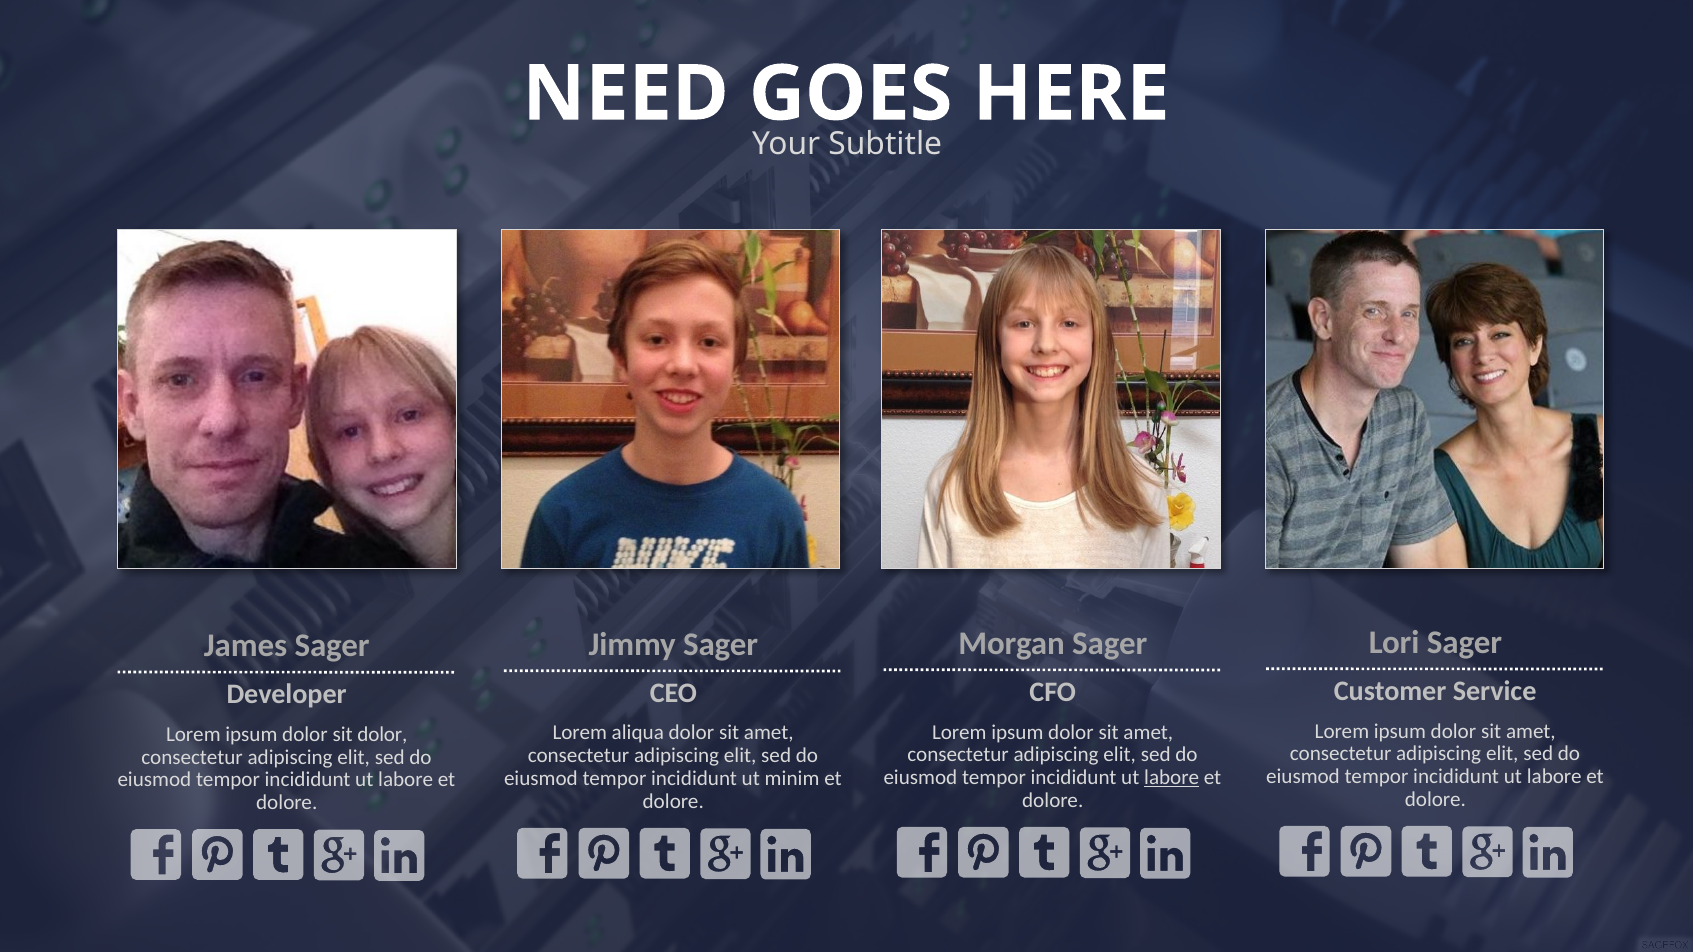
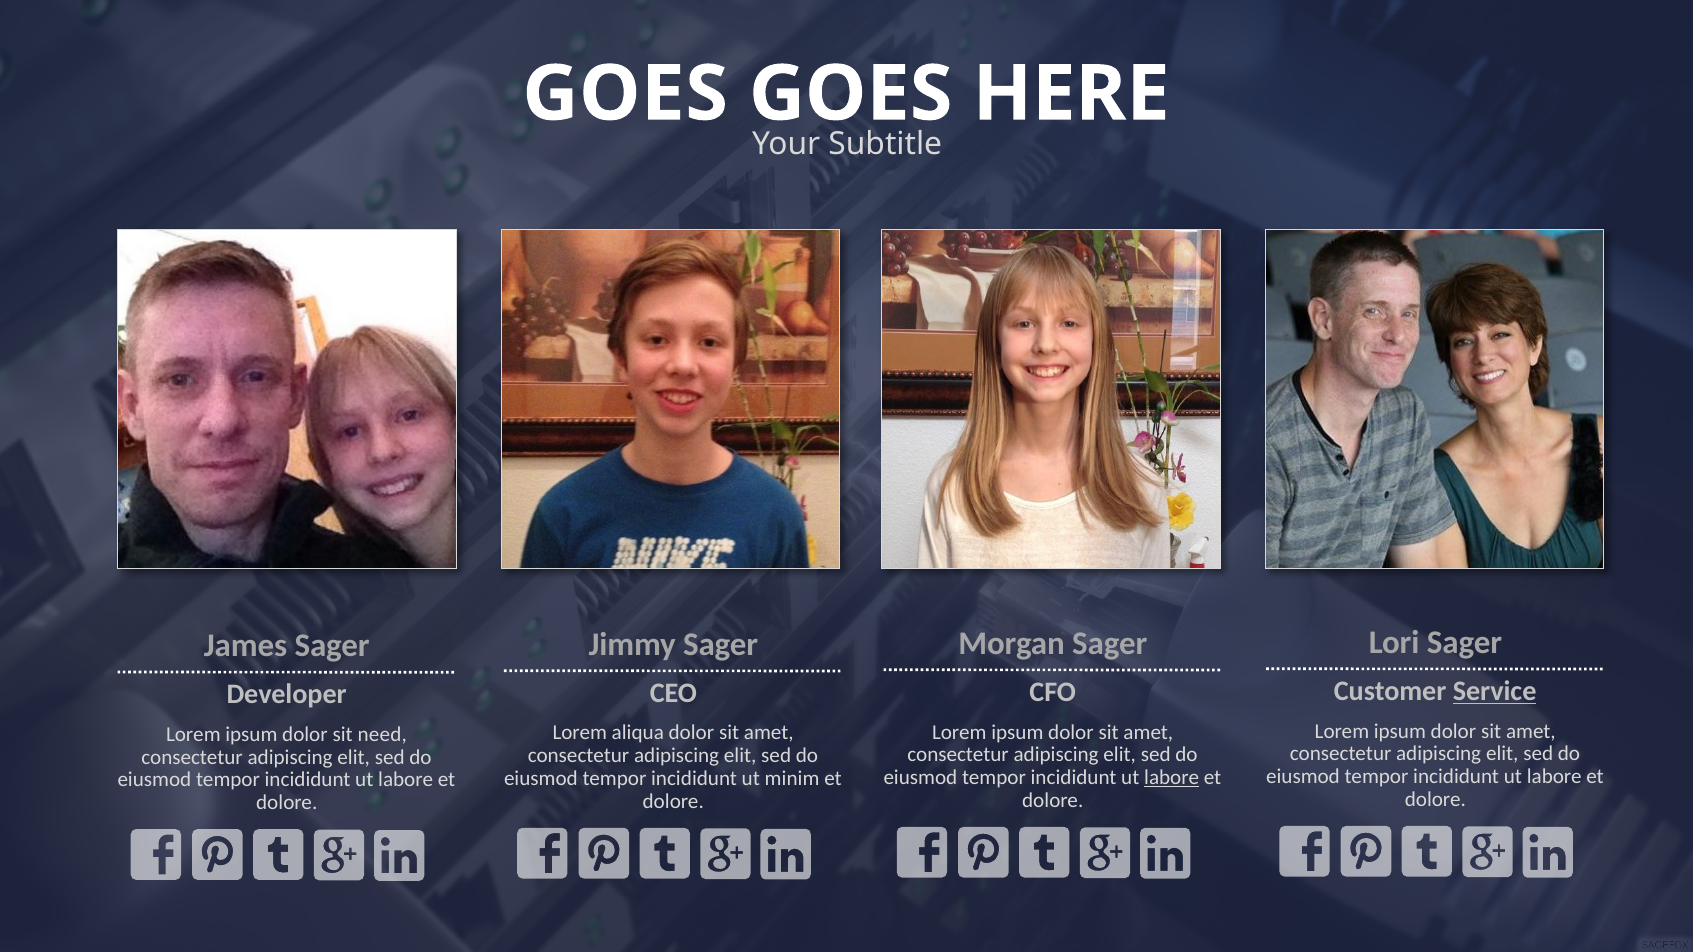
NEED at (626, 94): NEED -> GOES
Service underline: none -> present
sit dolor: dolor -> need
